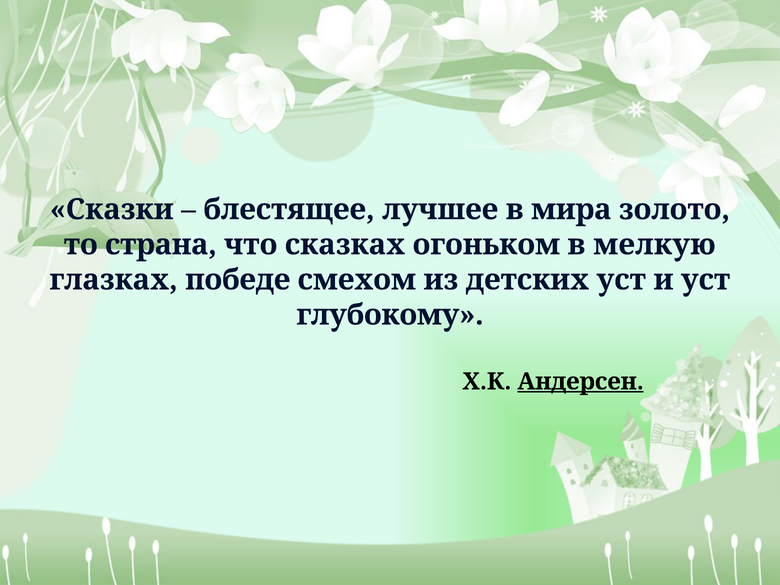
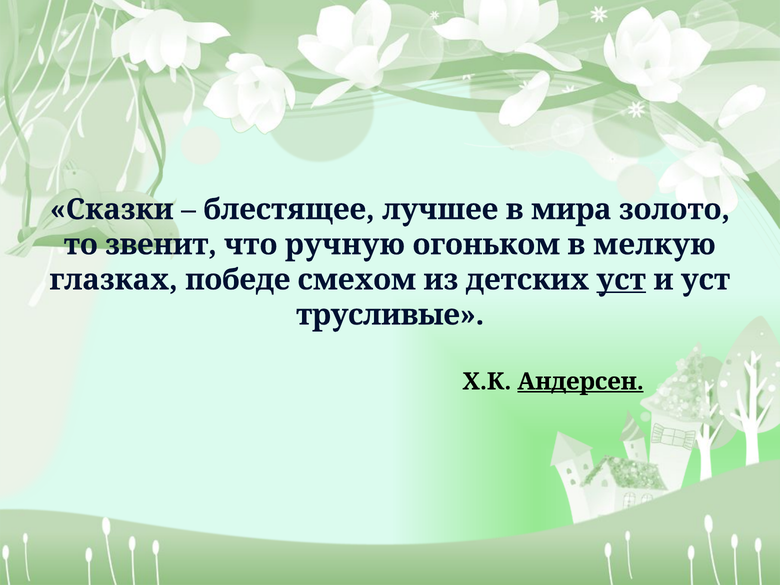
страна: страна -> звенит
сказках: сказках -> ручную
уст at (621, 280) underline: none -> present
глубокому: глубокому -> трусливые
